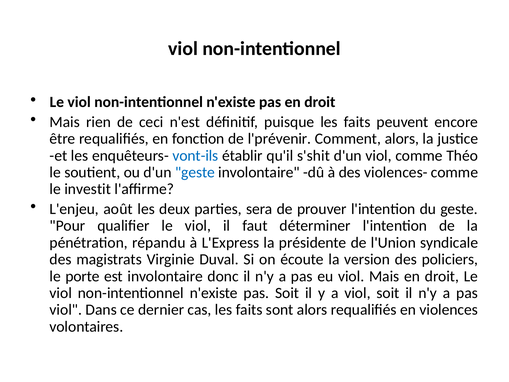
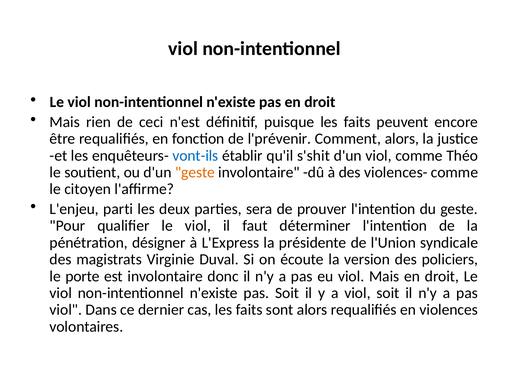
geste at (195, 172) colour: blue -> orange
investit: investit -> citoyen
août: août -> parti
répandu: répandu -> désigner
